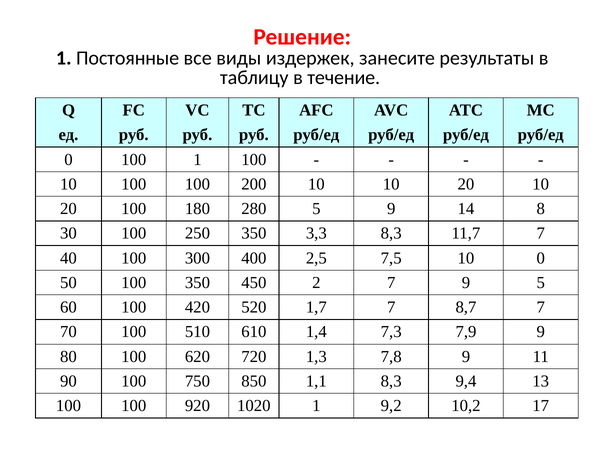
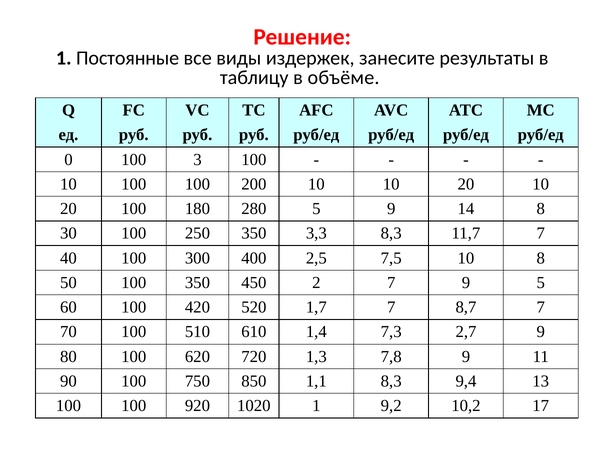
течение: течение -> объёме
100 1: 1 -> 3
10 0: 0 -> 8
7,9: 7,9 -> 2,7
